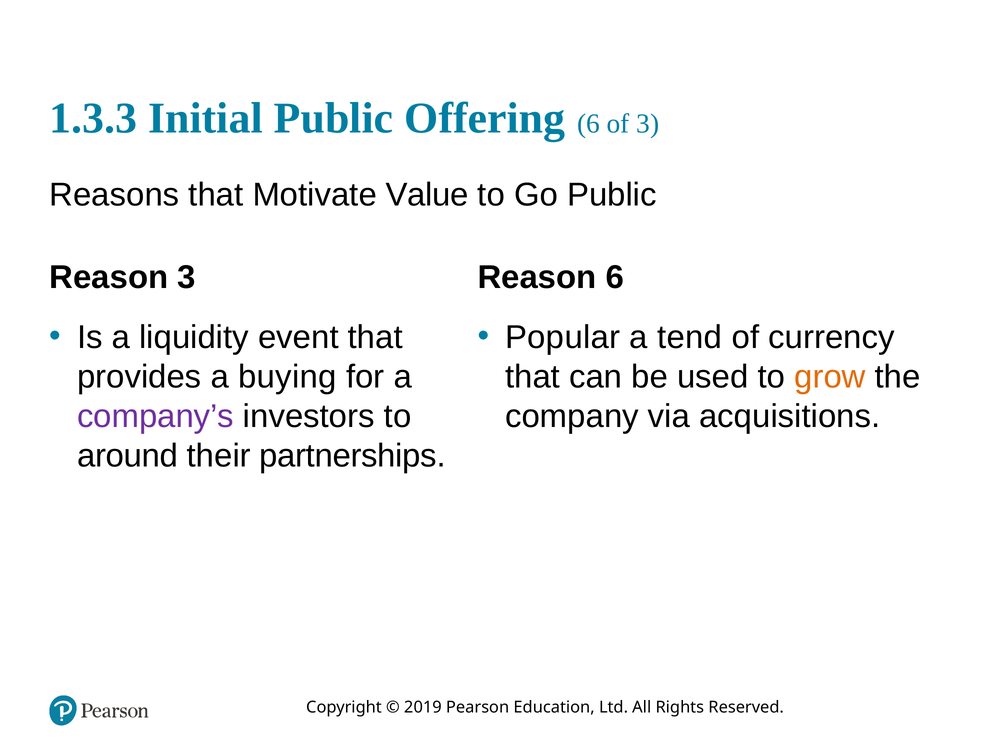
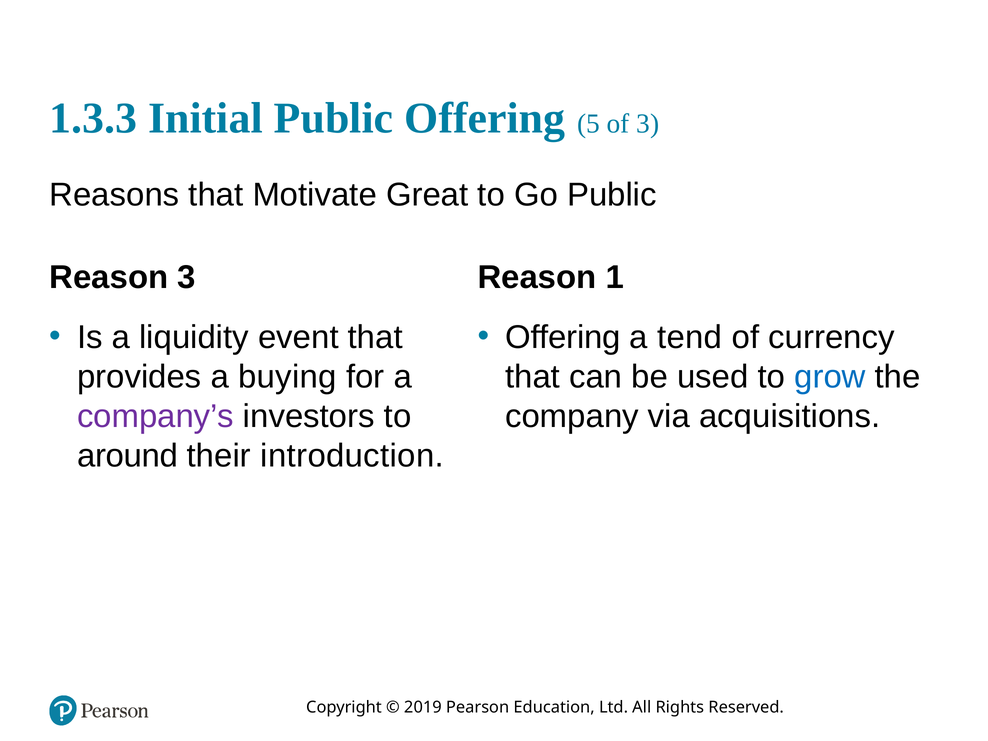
Offering 6: 6 -> 5
Value: Value -> Great
Reason 6: 6 -> 1
Popular at (563, 337): Popular -> Offering
grow colour: orange -> blue
partnerships: partnerships -> introduction
